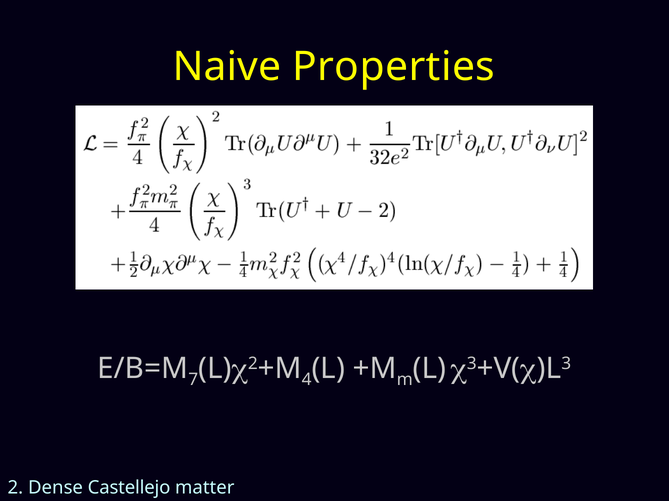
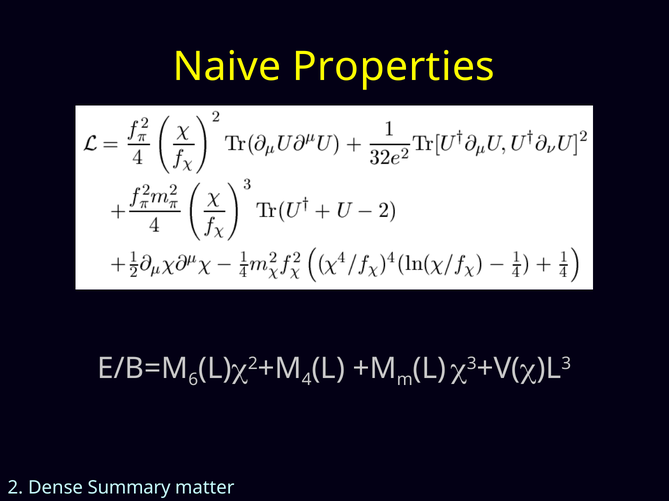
7: 7 -> 6
Castellejo: Castellejo -> Summary
